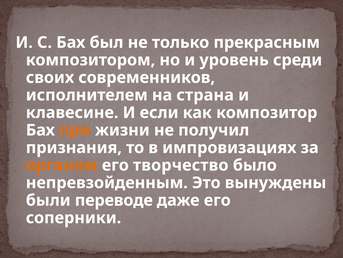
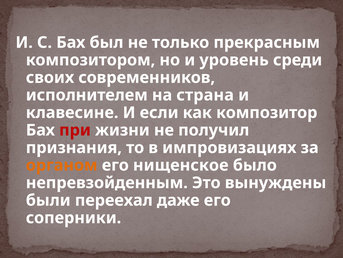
при colour: orange -> red
творчество: творчество -> нищенское
переводе: переводе -> переехал
